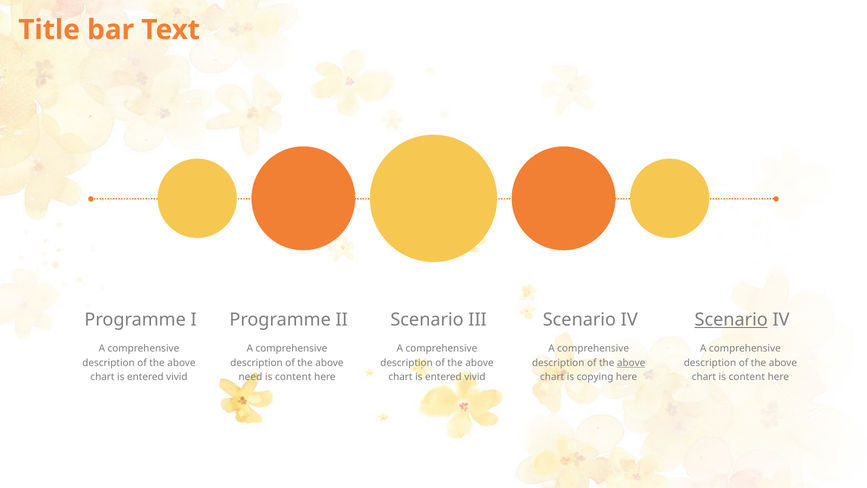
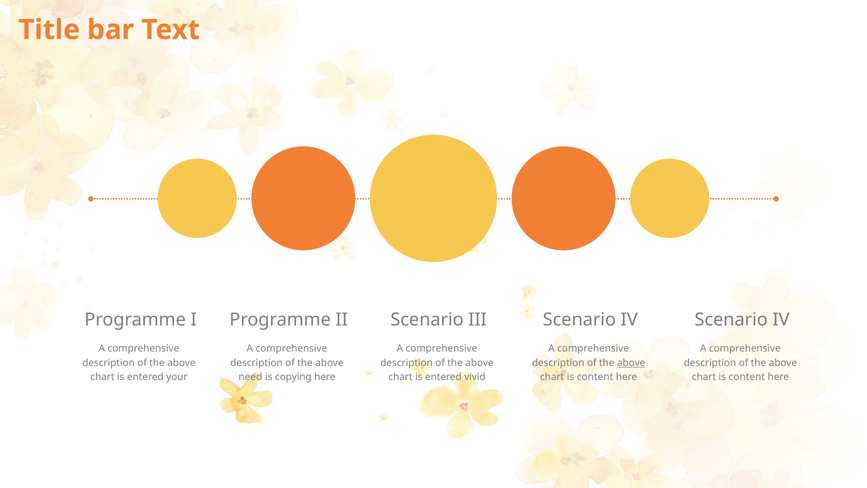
Scenario at (731, 320) underline: present -> none
vivid at (177, 377): vivid -> your
content at (293, 377): content -> copying
copying at (595, 377): copying -> content
